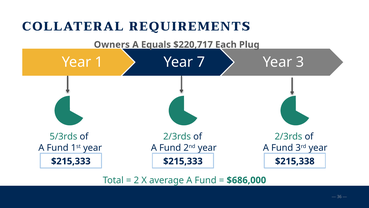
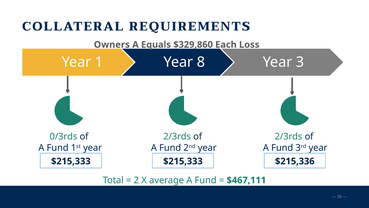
$220,717: $220,717 -> $329,860
Plug: Plug -> Loss
7: 7 -> 8
5/3rds: 5/3rds -> 0/3rds
$215,338: $215,338 -> $215,336
$686,000: $686,000 -> $467,111
